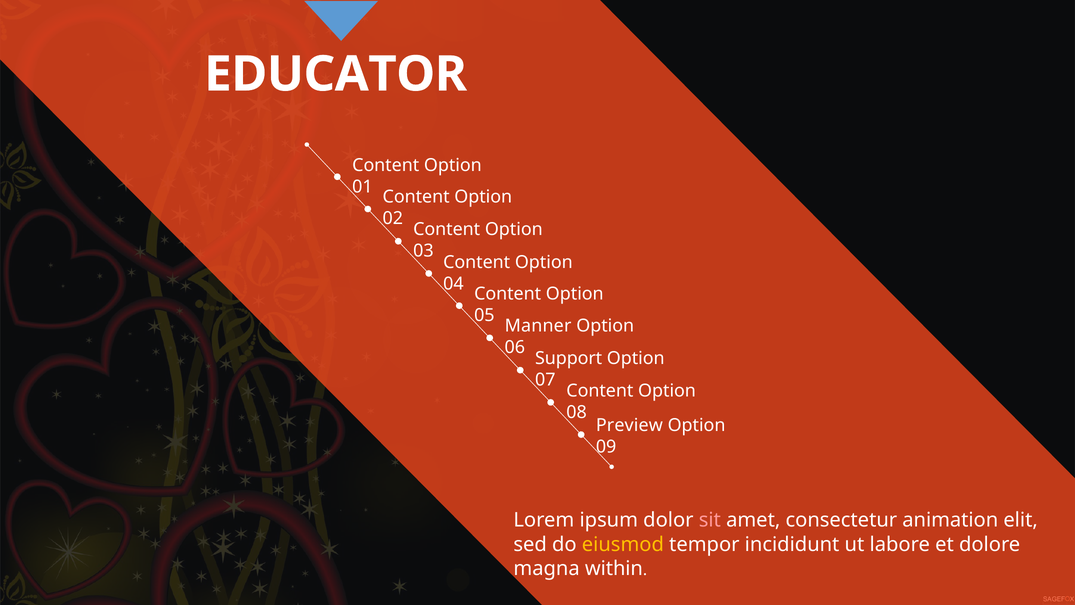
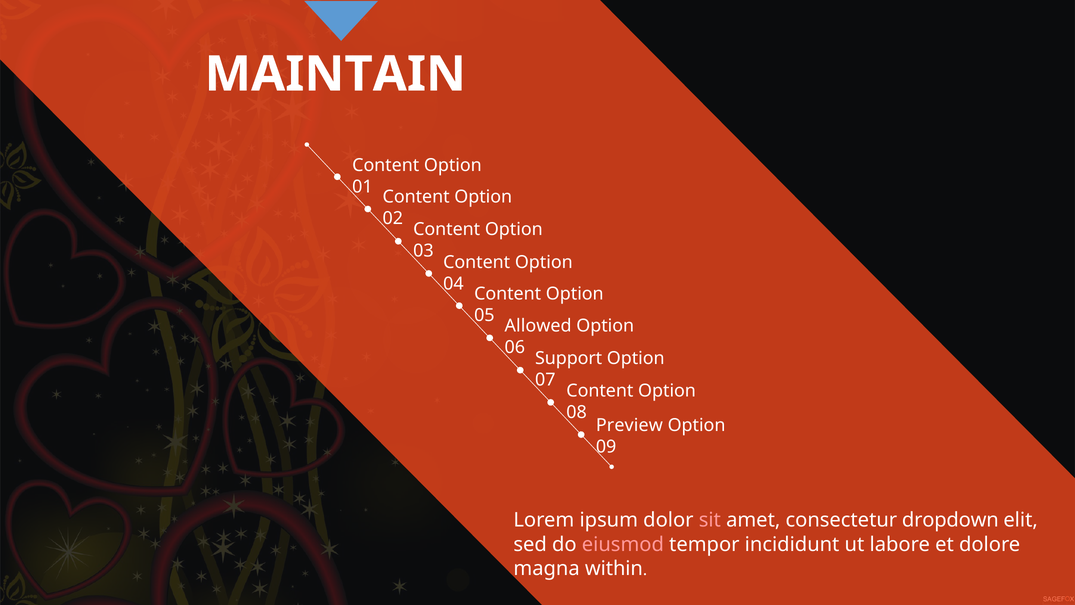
EDUCATOR: EDUCATOR -> MAINTAIN
Manner: Manner -> Allowed
animation: animation -> dropdown
eiusmod colour: yellow -> pink
